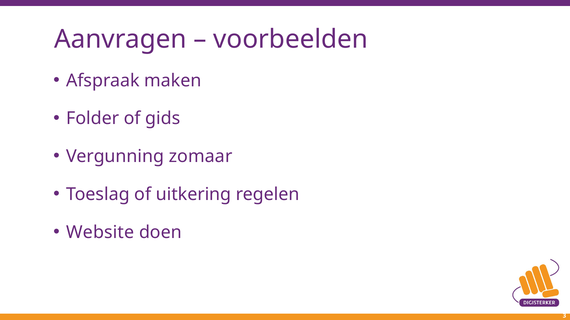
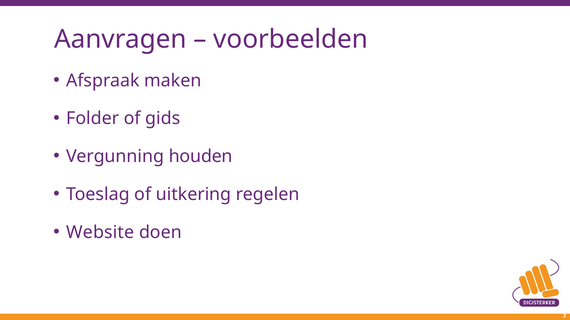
zomaar: zomaar -> houden
